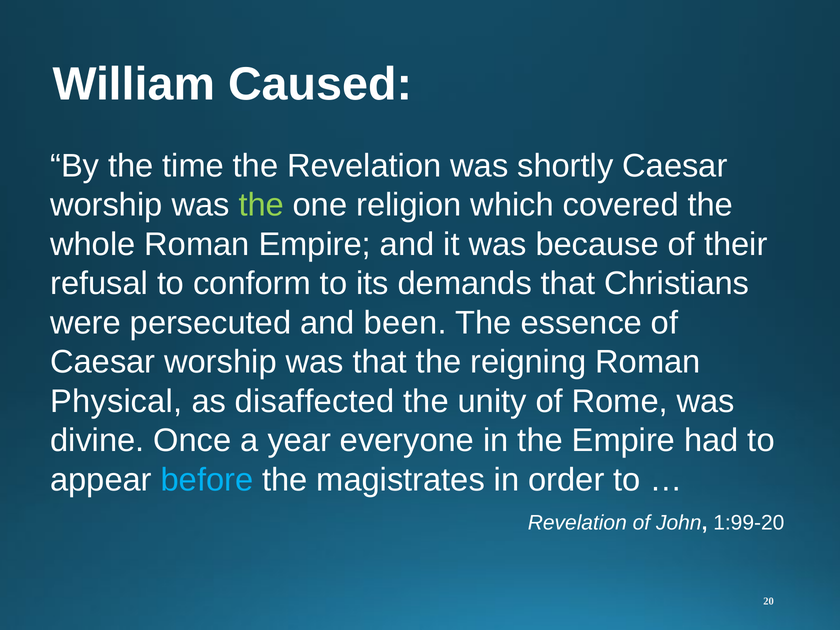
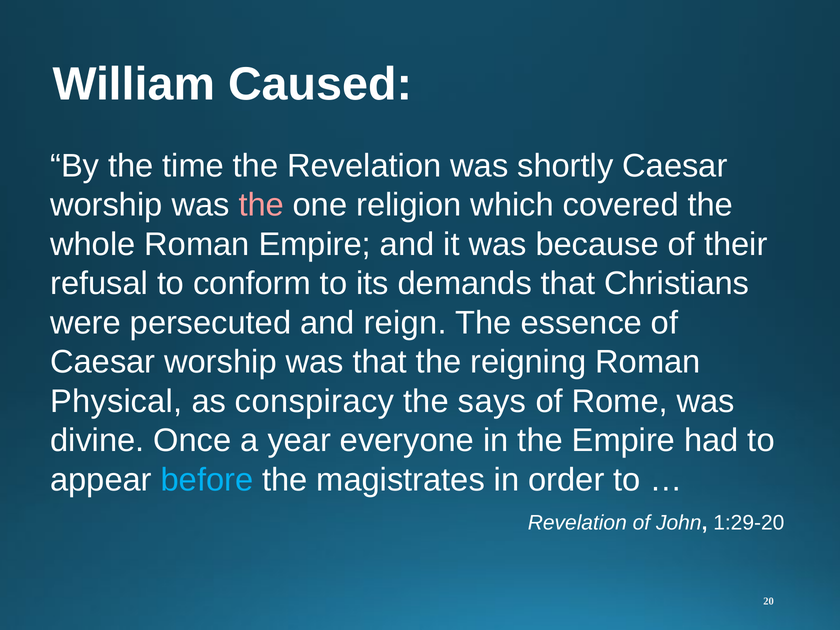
the at (261, 205) colour: light green -> pink
been: been -> reign
disaffected: disaffected -> conspiracy
unity: unity -> says
1:99-20: 1:99-20 -> 1:29-20
